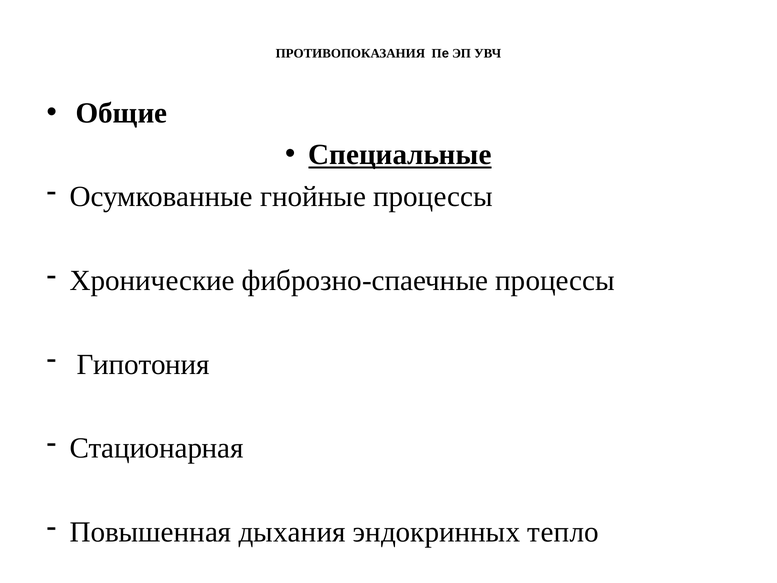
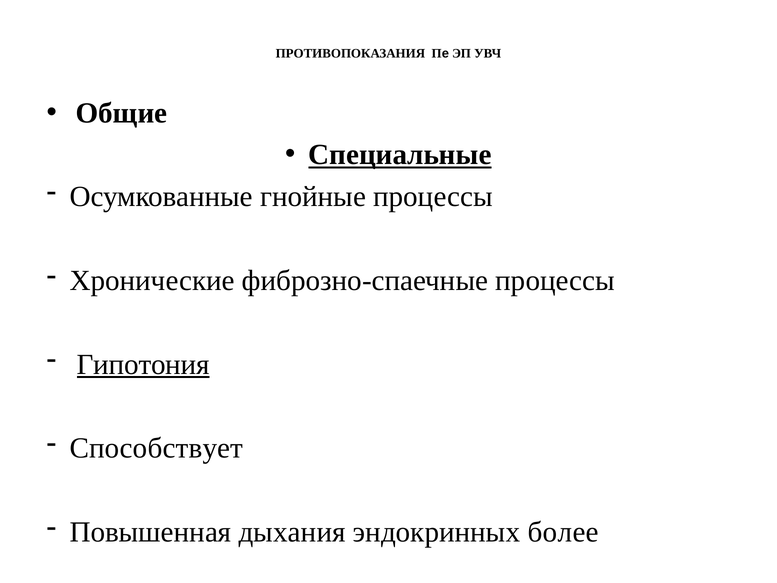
Гипотония underline: none -> present
Стационарная: Стационарная -> Способствует
тепло: тепло -> более
